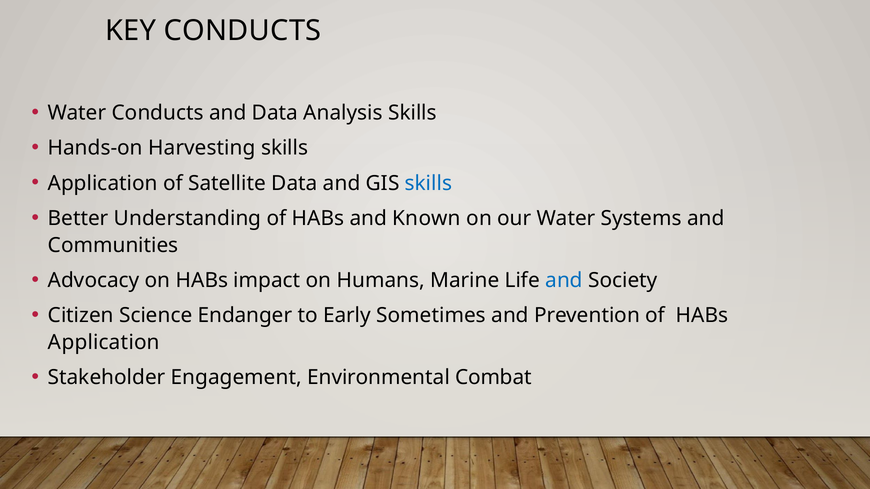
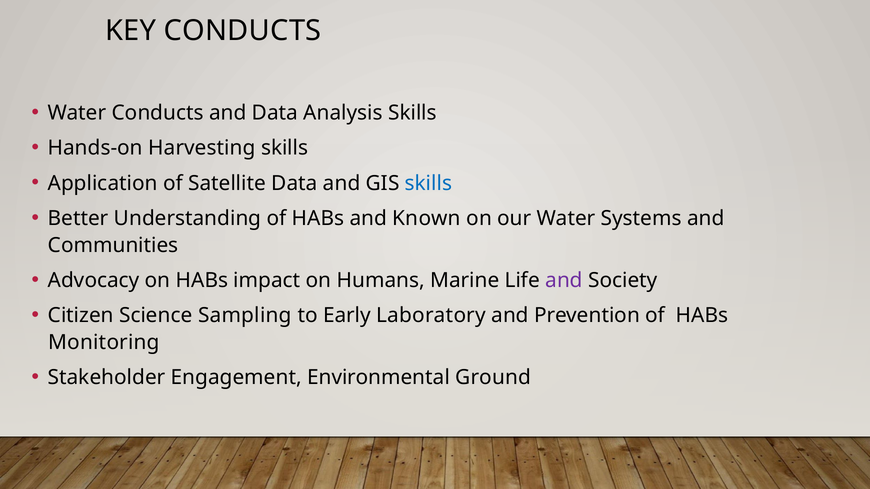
and at (564, 280) colour: blue -> purple
Endanger: Endanger -> Sampling
Sometimes: Sometimes -> Laboratory
Application at (104, 343): Application -> Monitoring
Combat: Combat -> Ground
